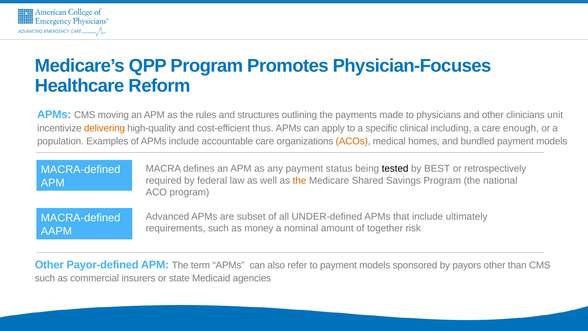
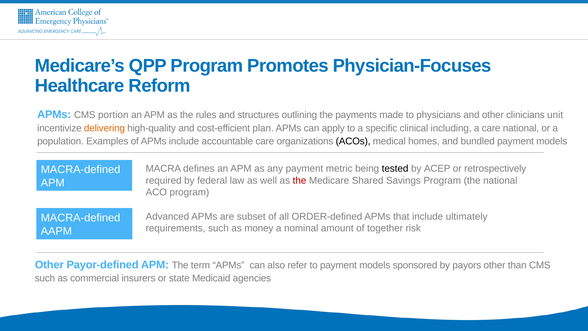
moving: moving -> portion
thus: thus -> plan
care enough: enough -> national
ACOs colour: orange -> black
status: status -> metric
BEST: BEST -> ACEP
the at (300, 180) colour: orange -> red
UNDER-defined: UNDER-defined -> ORDER-defined
